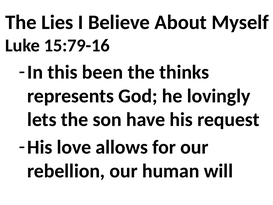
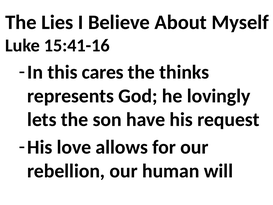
15:79-16: 15:79-16 -> 15:41-16
been: been -> cares
